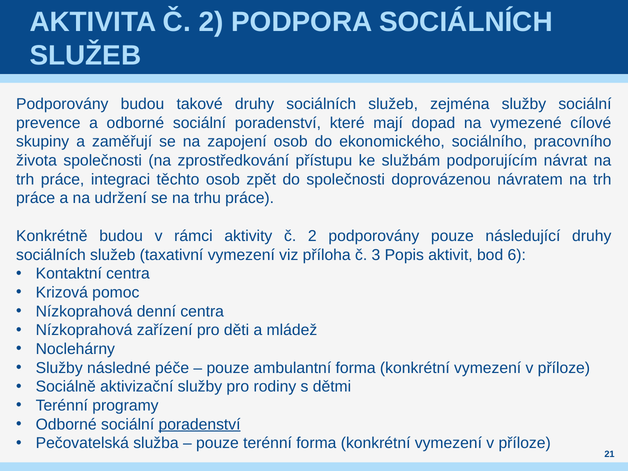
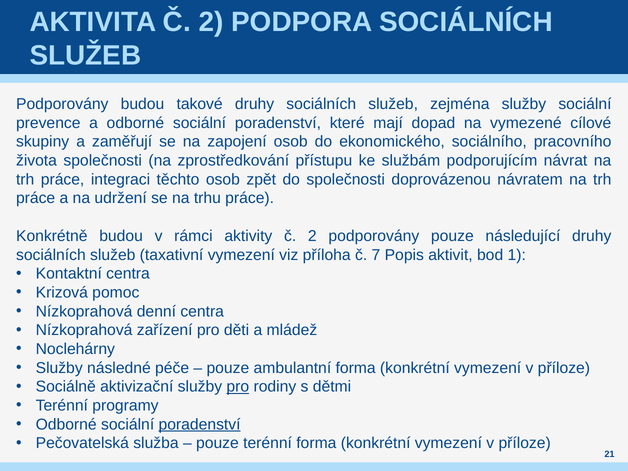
3: 3 -> 7
6: 6 -> 1
pro at (238, 387) underline: none -> present
